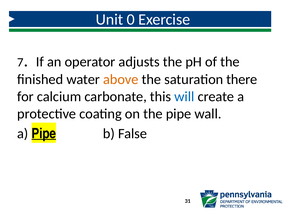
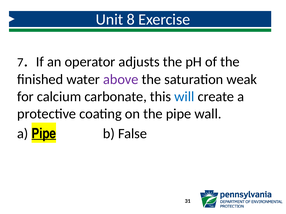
0: 0 -> 8
above colour: orange -> purple
there: there -> weak
